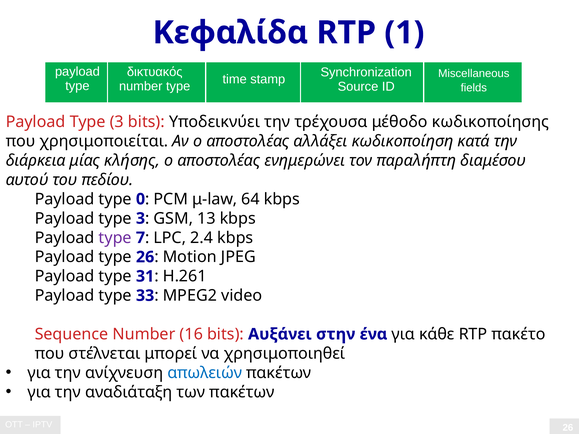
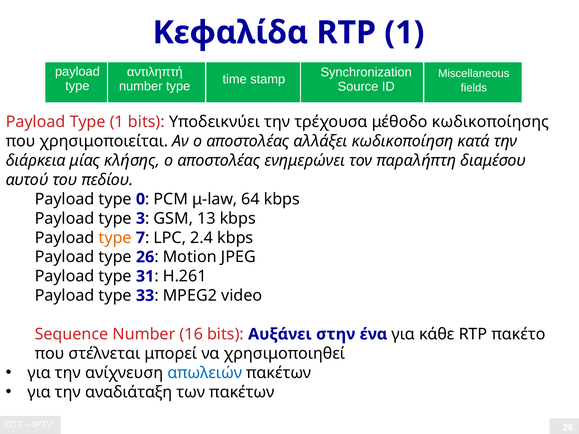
δικτυακός: δικτυακός -> αντιληπτή
3 at (117, 122): 3 -> 1
type at (115, 238) colour: purple -> orange
